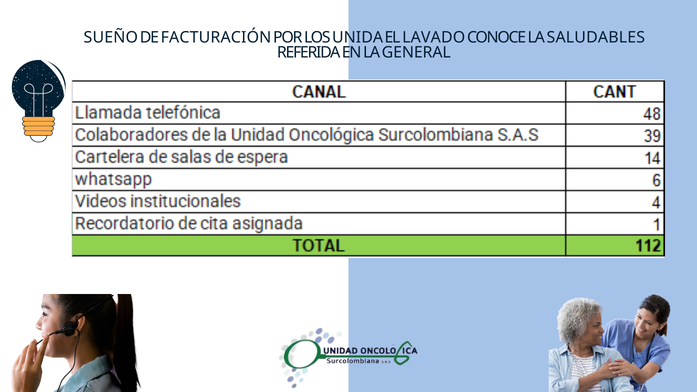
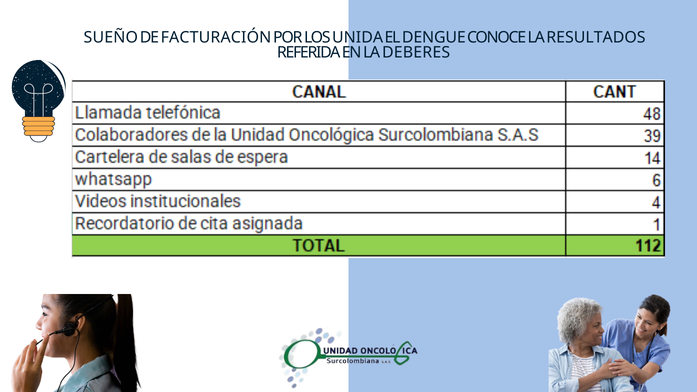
LAVADO: LAVADO -> DENGUE
SALUDABLES: SALUDABLES -> RESULTADOS
GENERAL: GENERAL -> DEBERES
